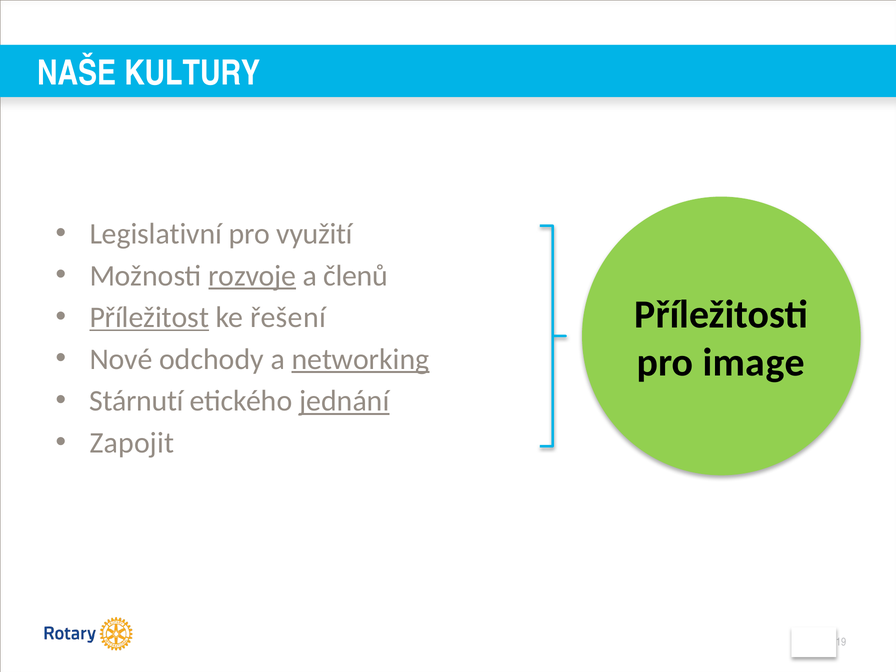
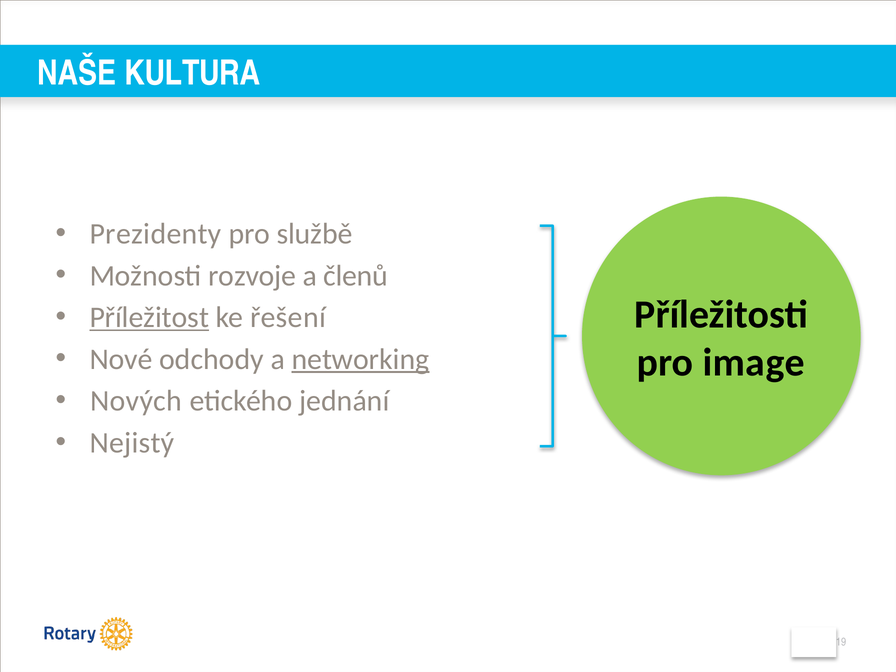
KULTURY: KULTURY -> KULTURA
Legislativní: Legislativní -> Prezidenty
využití: využití -> službě
rozvoje underline: present -> none
Stárnutí: Stárnutí -> Nových
jednání underline: present -> none
Zapojit: Zapojit -> Nejistý
